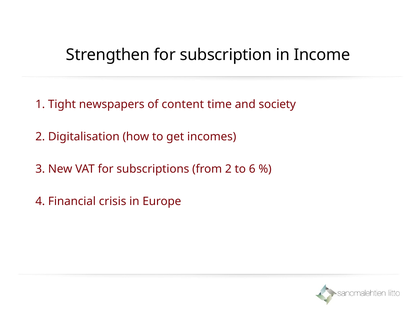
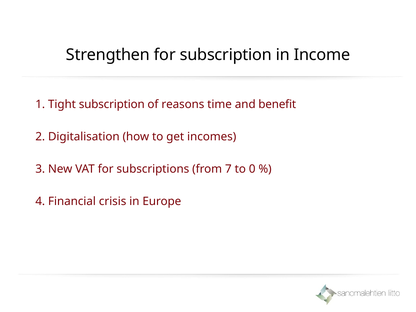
Tight newspapers: newspapers -> subscription
content: content -> reasons
society: society -> benefit
from 2: 2 -> 7
6: 6 -> 0
